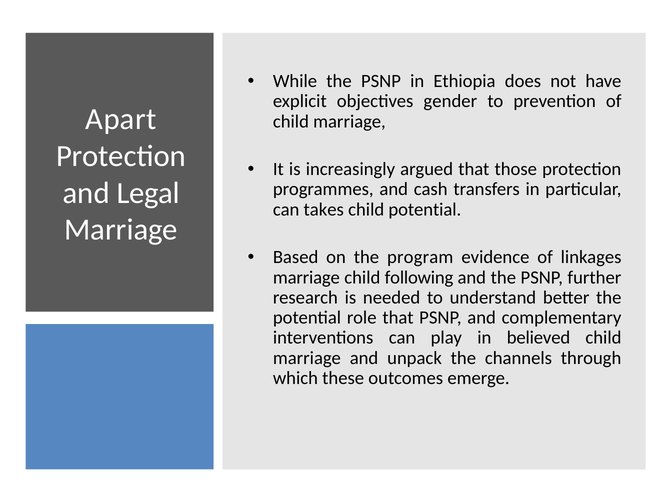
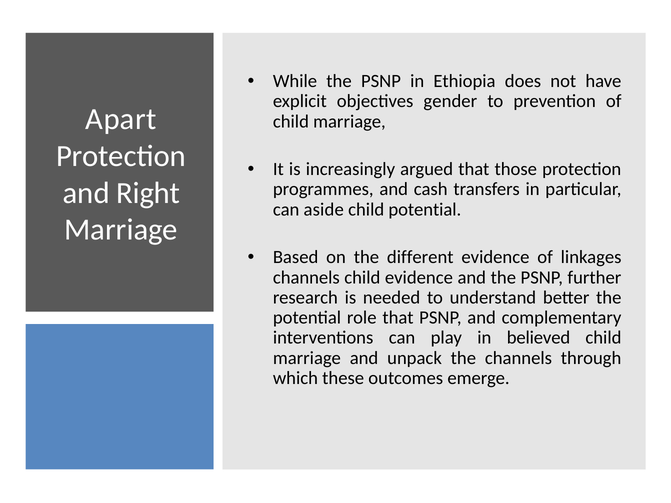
Legal: Legal -> Right
takes: takes -> aside
program: program -> different
marriage at (306, 277): marriage -> channels
child following: following -> evidence
